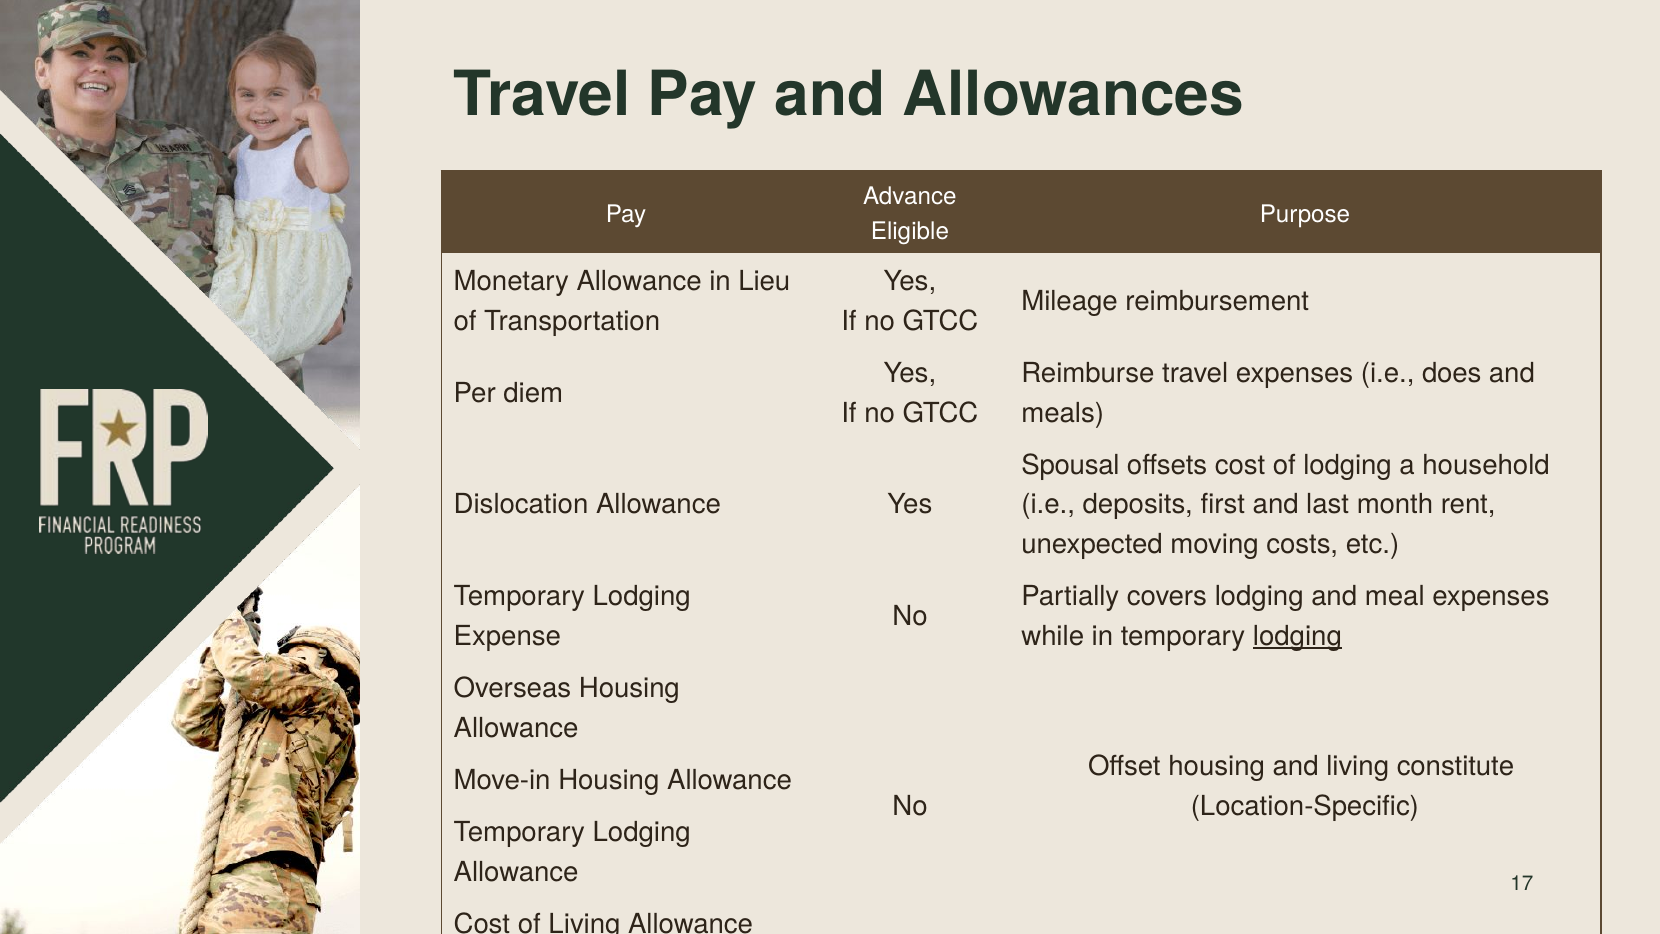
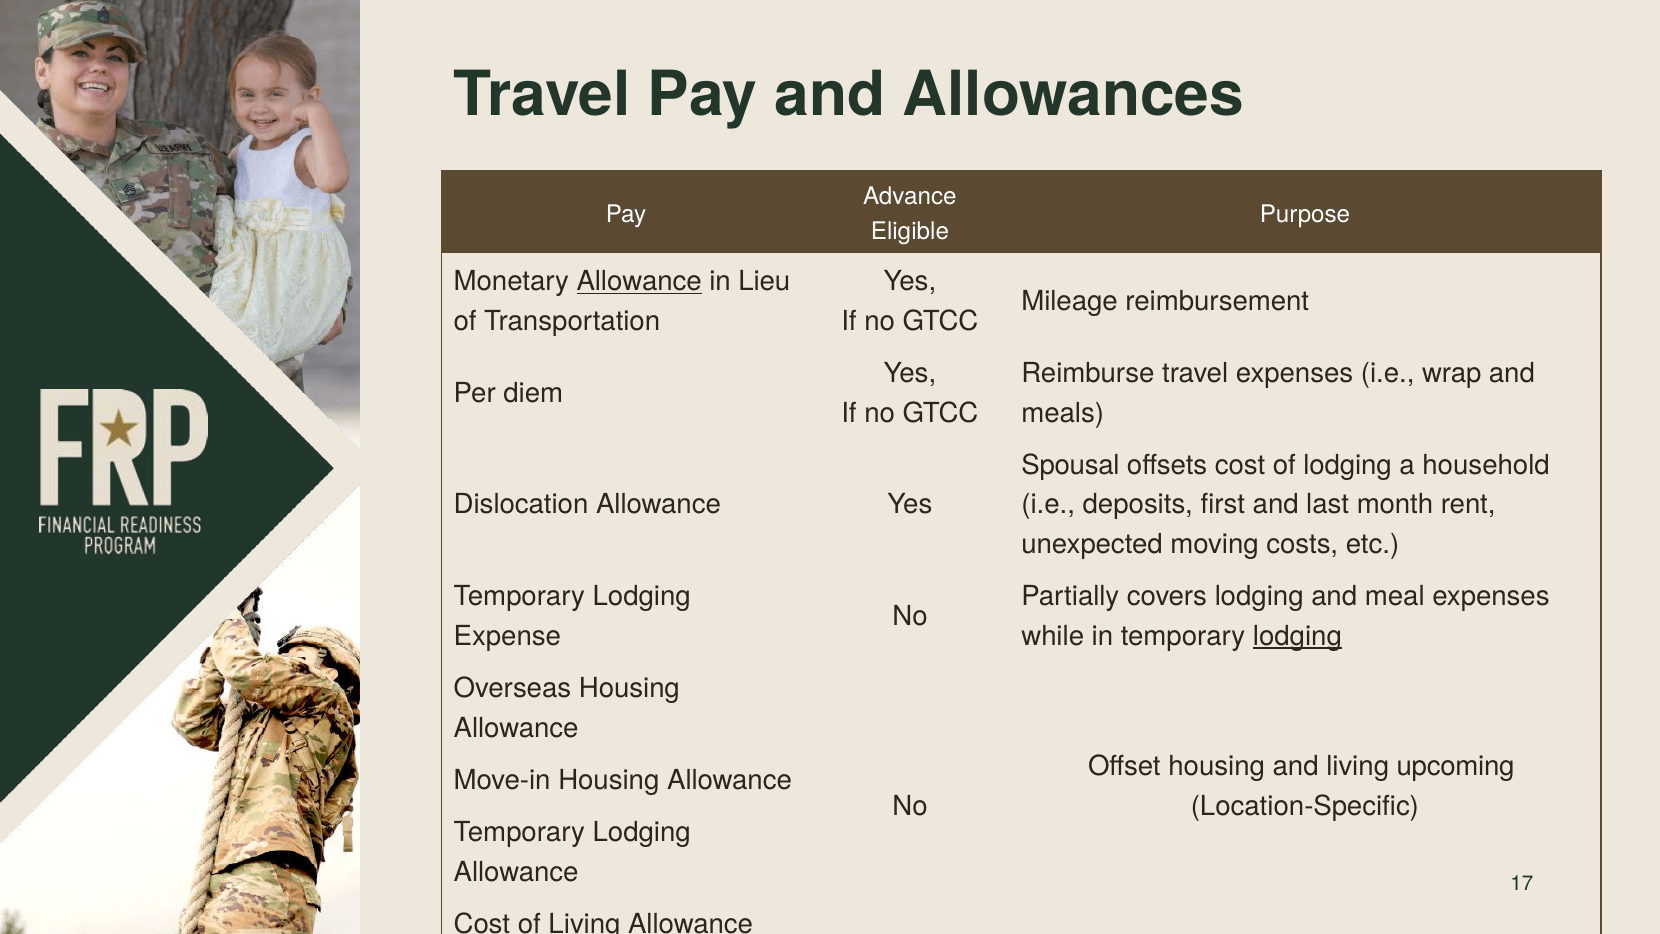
Allowance at (639, 281) underline: none -> present
does: does -> wrap
constitute: constitute -> upcoming
